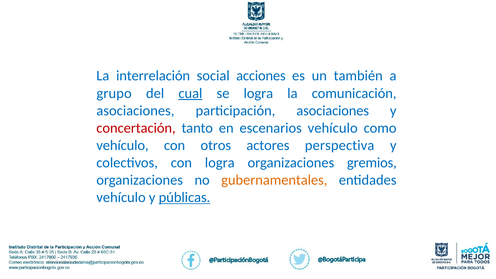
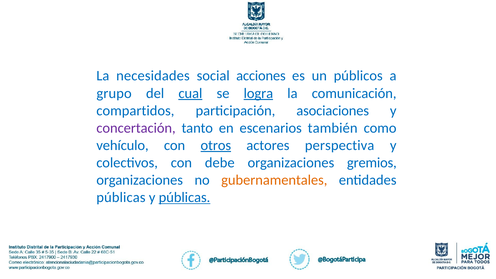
interrelación: interrelación -> necesidades
también: también -> públicos
logra at (258, 93) underline: none -> present
asociaciones at (135, 111): asociaciones -> compartidos
concertación colour: red -> purple
escenarios vehículo: vehículo -> también
otros underline: none -> present
con logra: logra -> debe
vehículo at (121, 197): vehículo -> públicas
